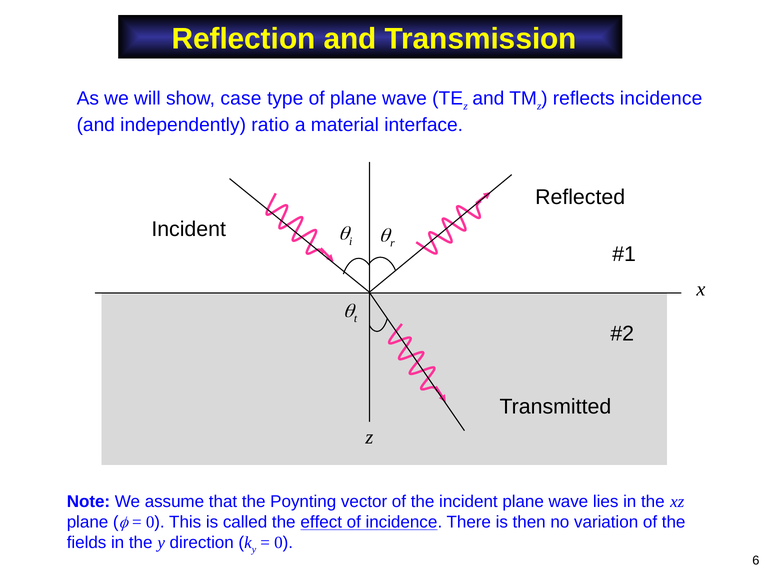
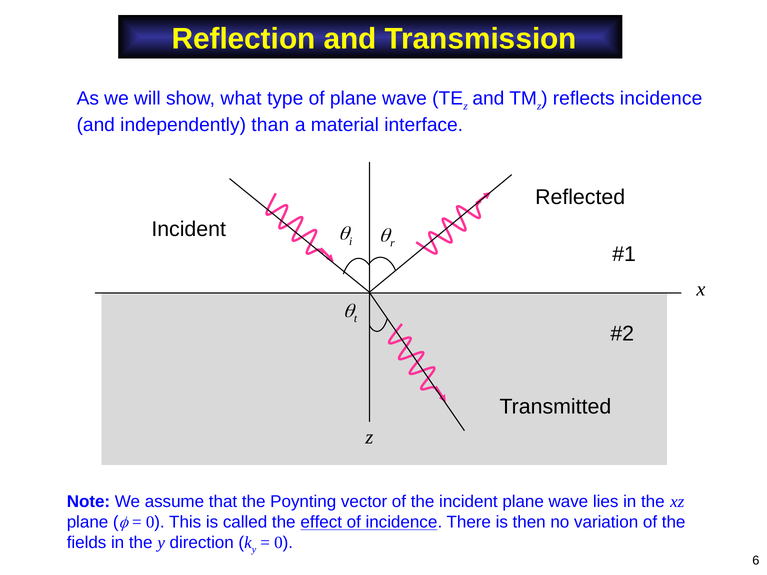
case: case -> what
ratio: ratio -> than
